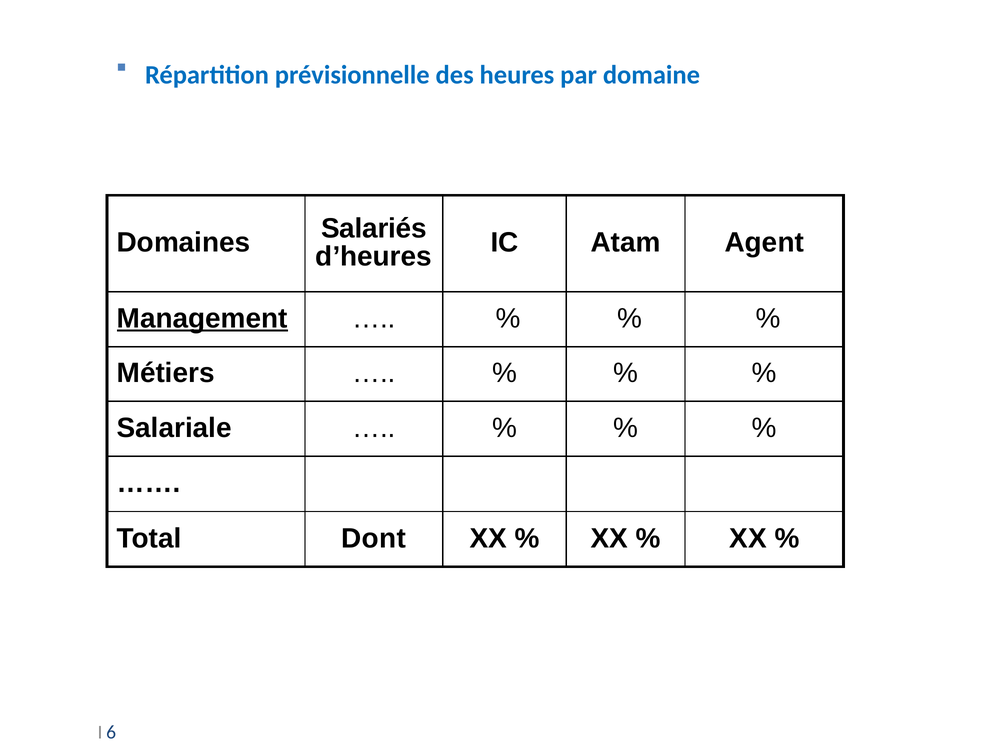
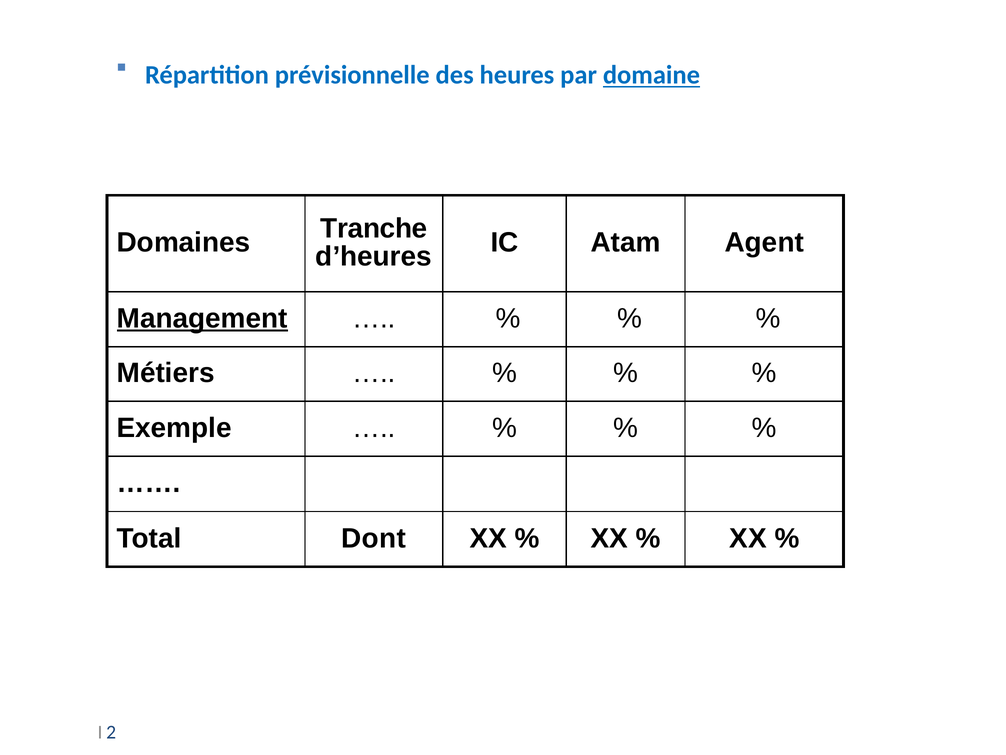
domaine underline: none -> present
Salariés: Salariés -> Tranche
Salariale: Salariale -> Exemple
6: 6 -> 2
